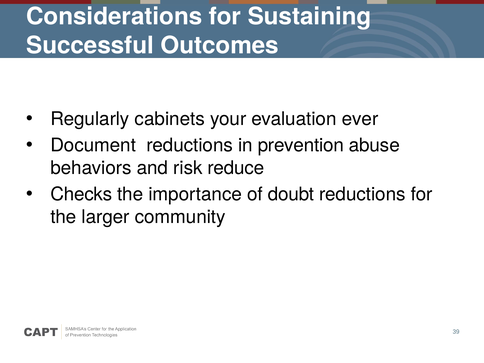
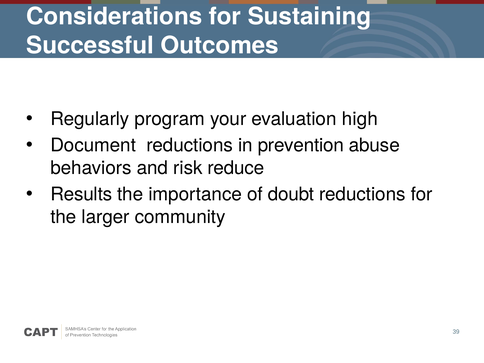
cabinets: cabinets -> program
ever: ever -> high
Checks: Checks -> Results
